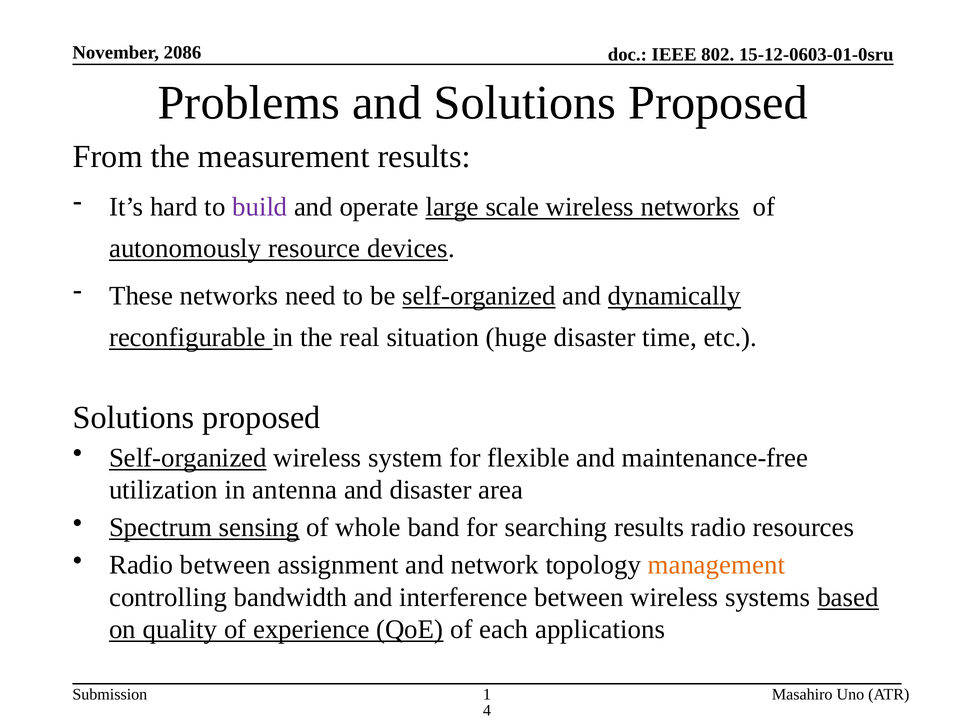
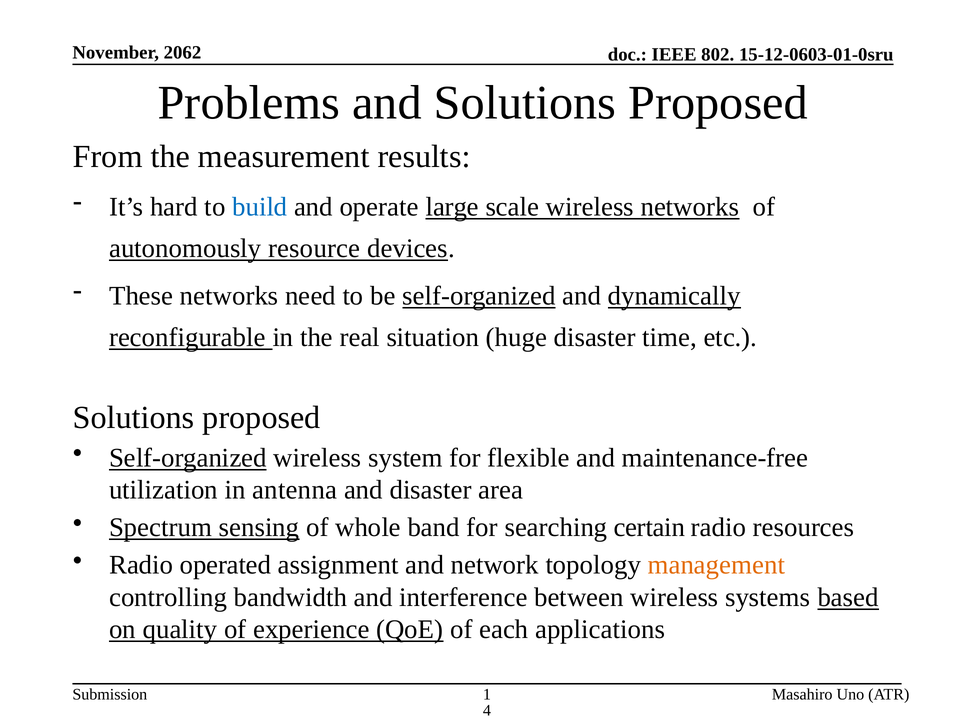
2086: 2086 -> 2062
build colour: purple -> blue
searching results: results -> certain
Radio between: between -> operated
